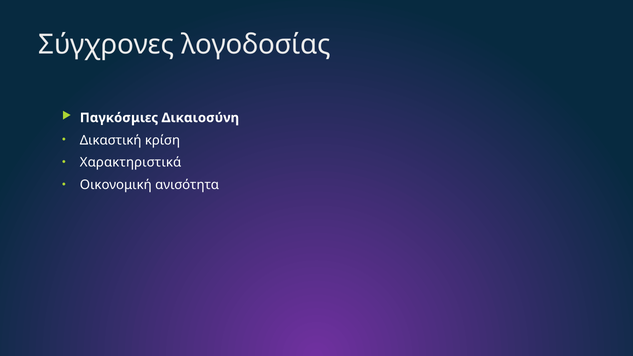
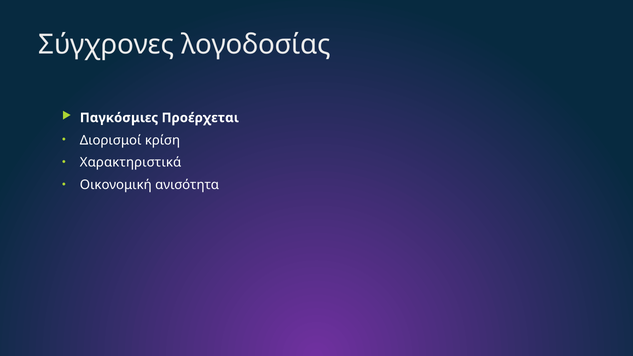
Δικαιοσύνη: Δικαιοσύνη -> Προέρχεται
Δικαστική: Δικαστική -> Διορισμοί
